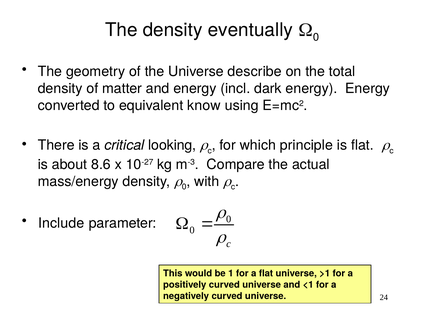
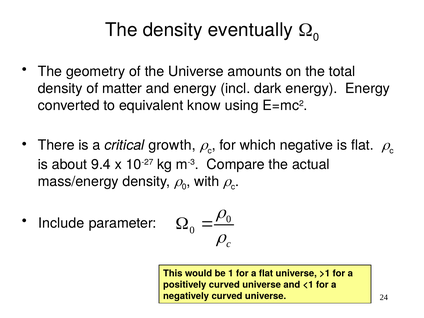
describe: describe -> amounts
looking: looking -> growth
principle: principle -> negative
8.6: 8.6 -> 9.4
